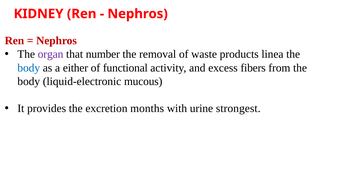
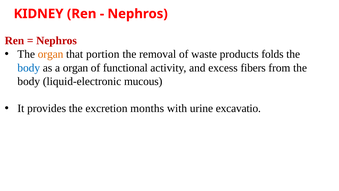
organ at (51, 54) colour: purple -> orange
number: number -> portion
linea: linea -> folds
a either: either -> organ
strongest: strongest -> excavatio
